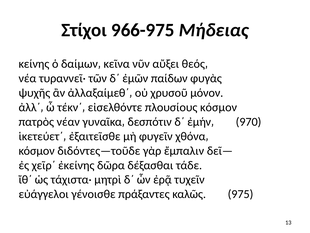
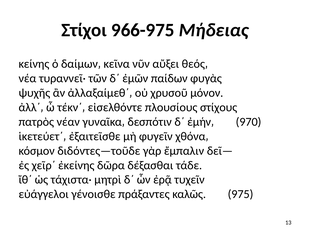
πλουσίους κόσμον: κόσμον -> στίχους
